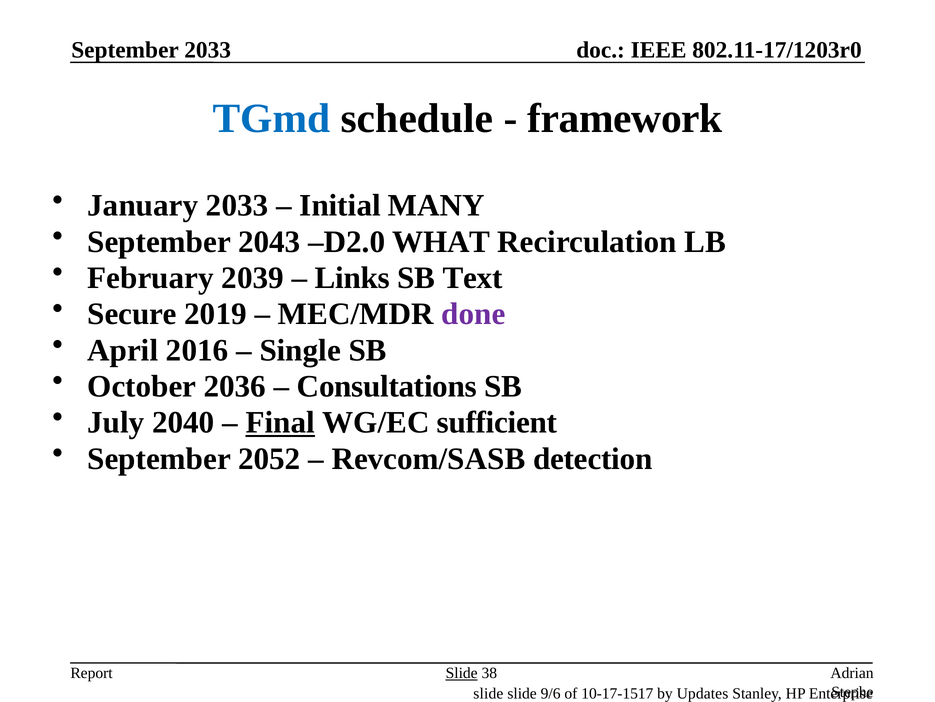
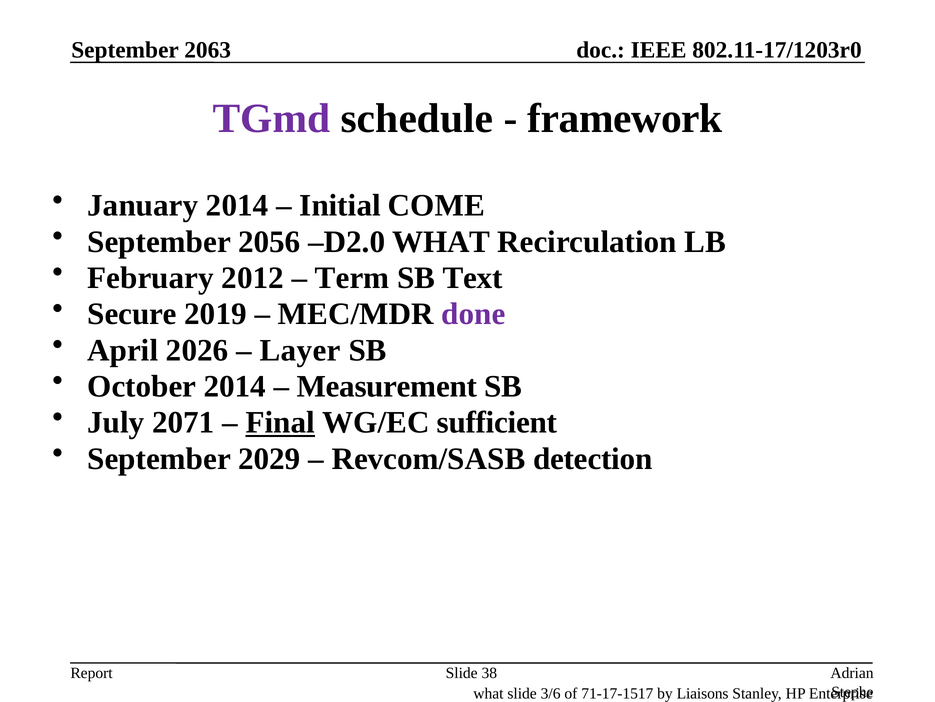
September 2033: 2033 -> 2063
TGmd colour: blue -> purple
January 2033: 2033 -> 2014
MANY: MANY -> COME
2043: 2043 -> 2056
2039: 2039 -> 2012
Links: Links -> Term
2016: 2016 -> 2026
Single: Single -> Layer
October 2036: 2036 -> 2014
Consultations: Consultations -> Measurement
2040: 2040 -> 2071
2052: 2052 -> 2029
Slide at (462, 673) underline: present -> none
slide at (488, 693): slide -> what
9/6: 9/6 -> 3/6
10-17-1517: 10-17-1517 -> 71-17-1517
Updates: Updates -> Liaisons
